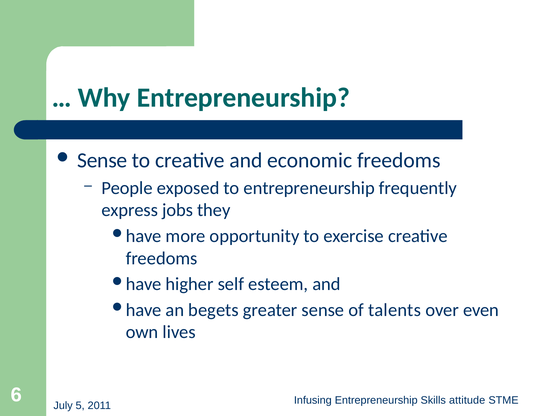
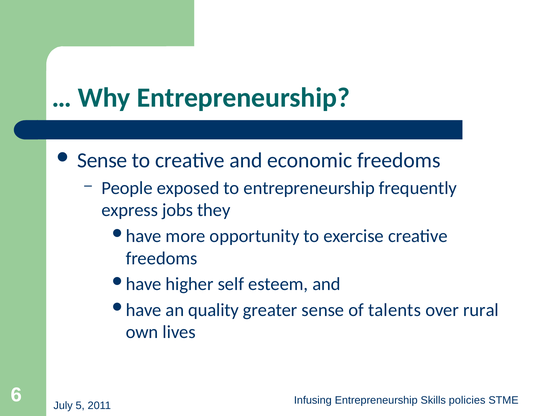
begets: begets -> quality
even: even -> rural
attitude: attitude -> policies
